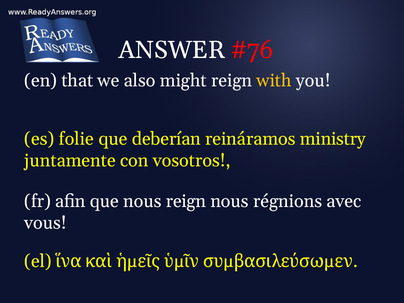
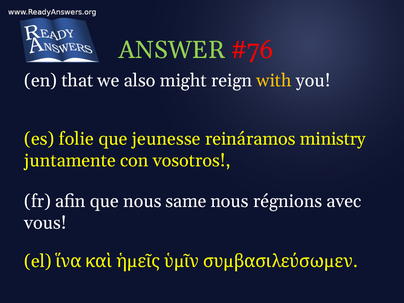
ANSWER colour: white -> light green
deberían: deberían -> jeunesse
nous reign: reign -> same
